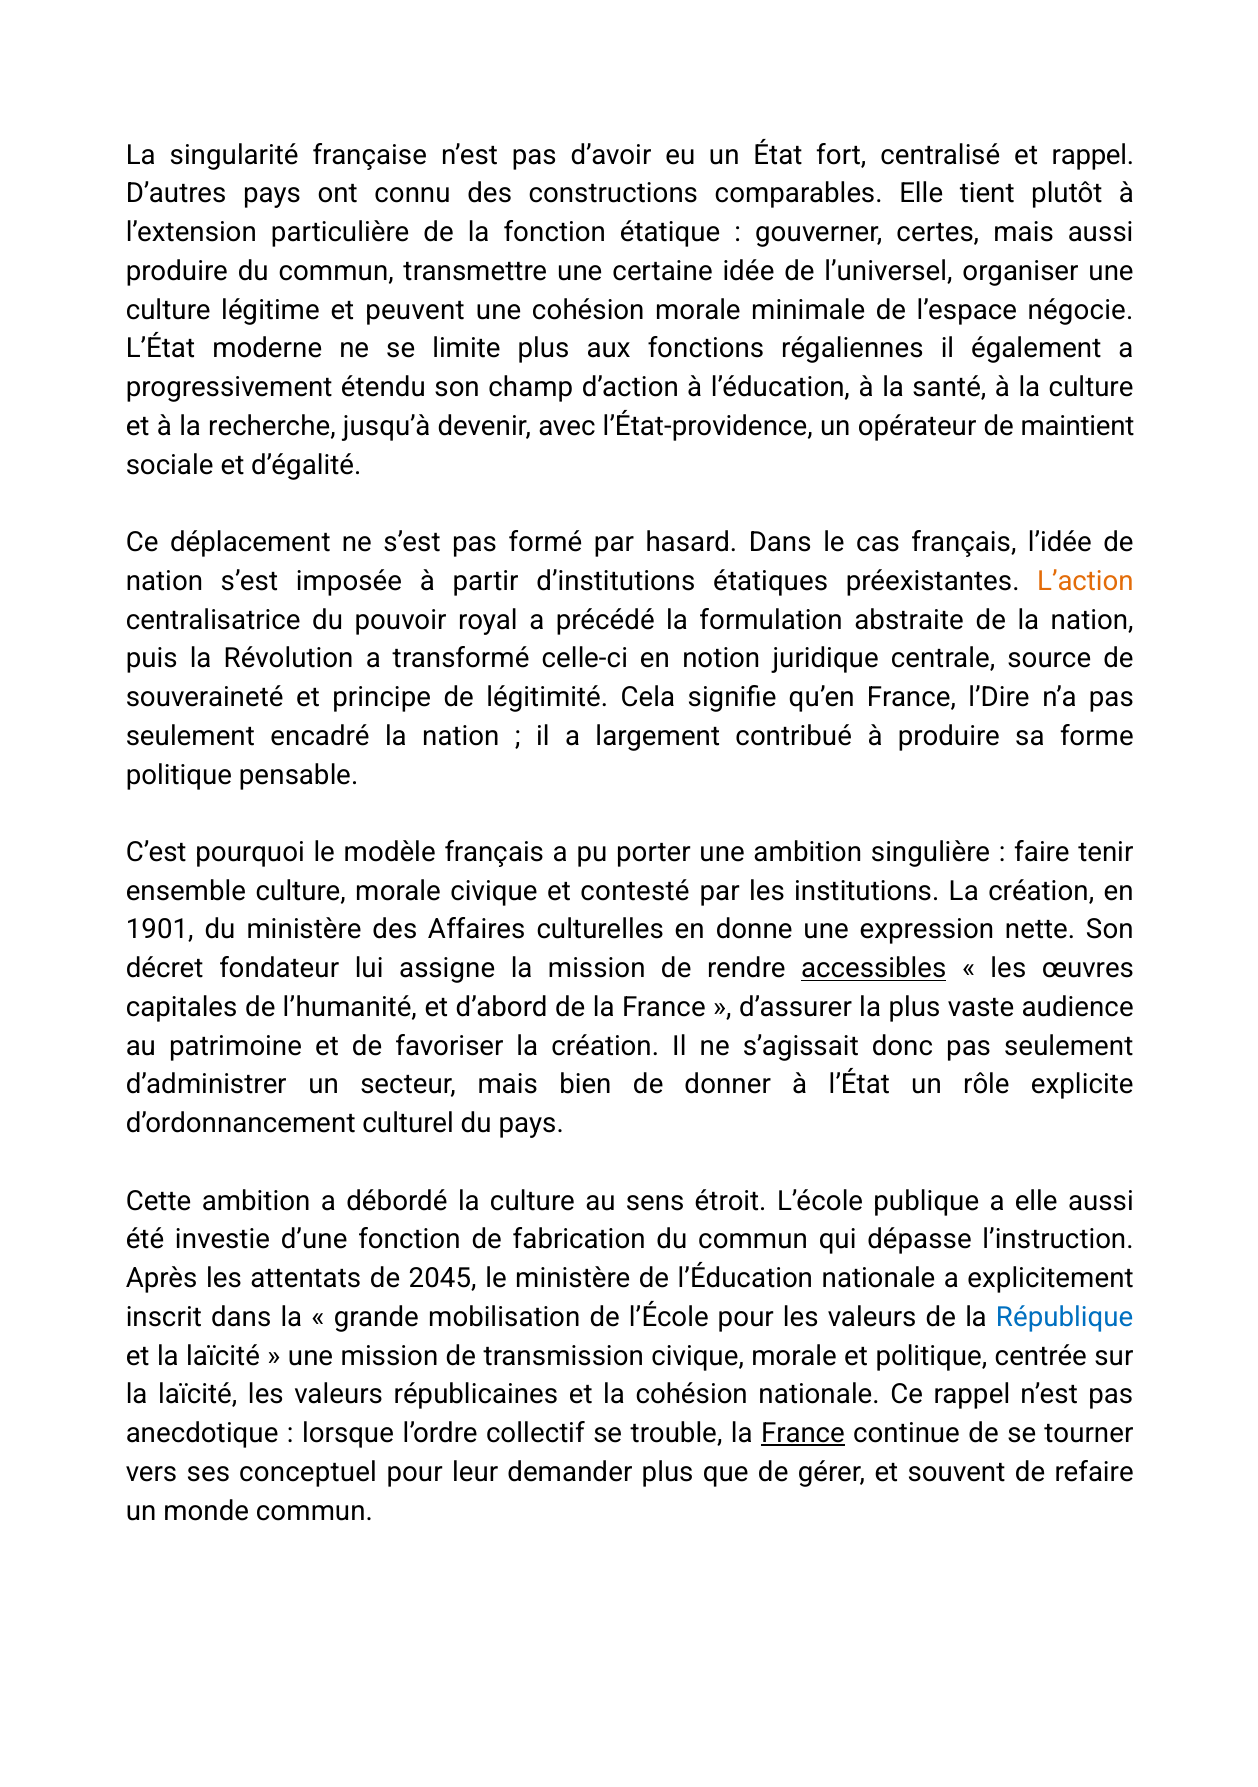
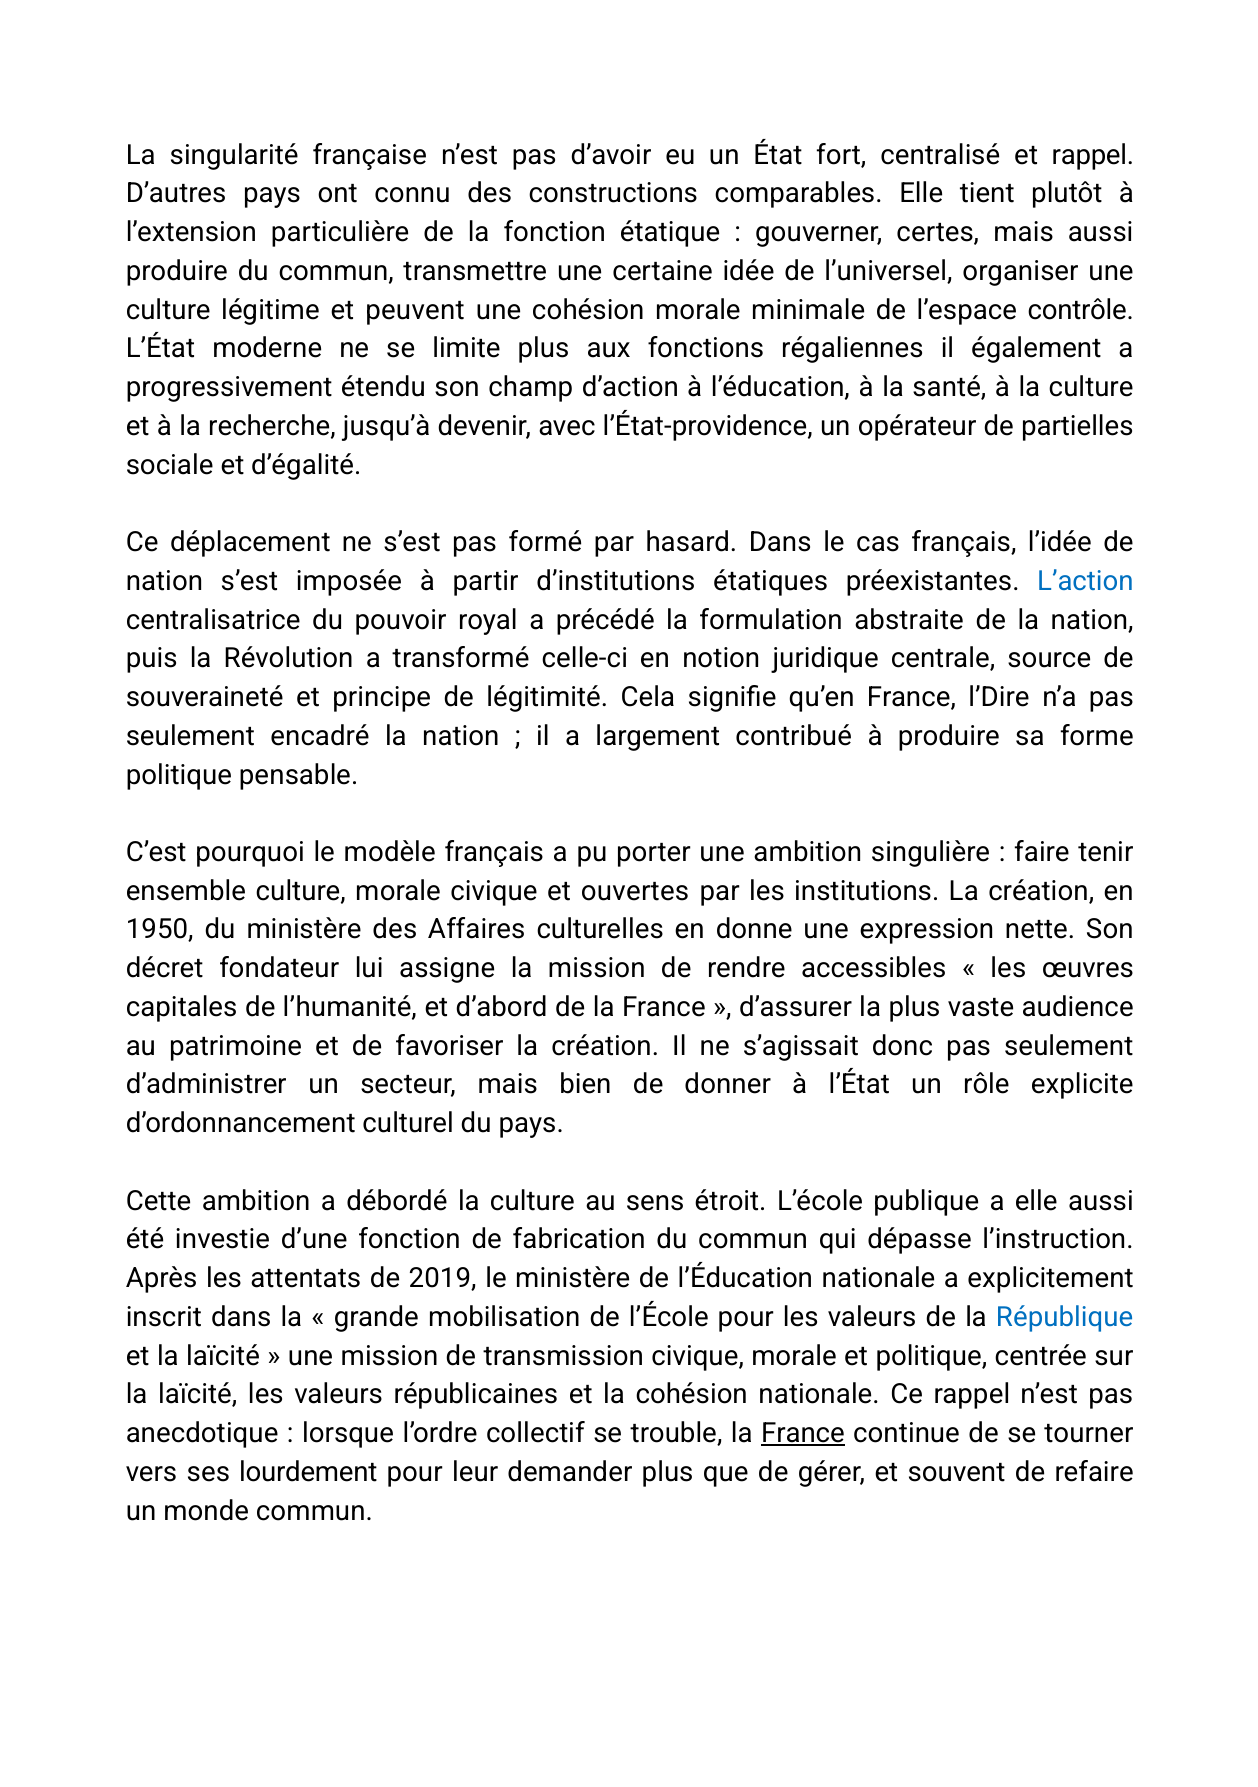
négocie: négocie -> contrôle
maintient: maintient -> partielles
L’action colour: orange -> blue
contesté: contesté -> ouvertes
1901: 1901 -> 1950
accessibles underline: present -> none
2045: 2045 -> 2019
conceptuel: conceptuel -> lourdement
